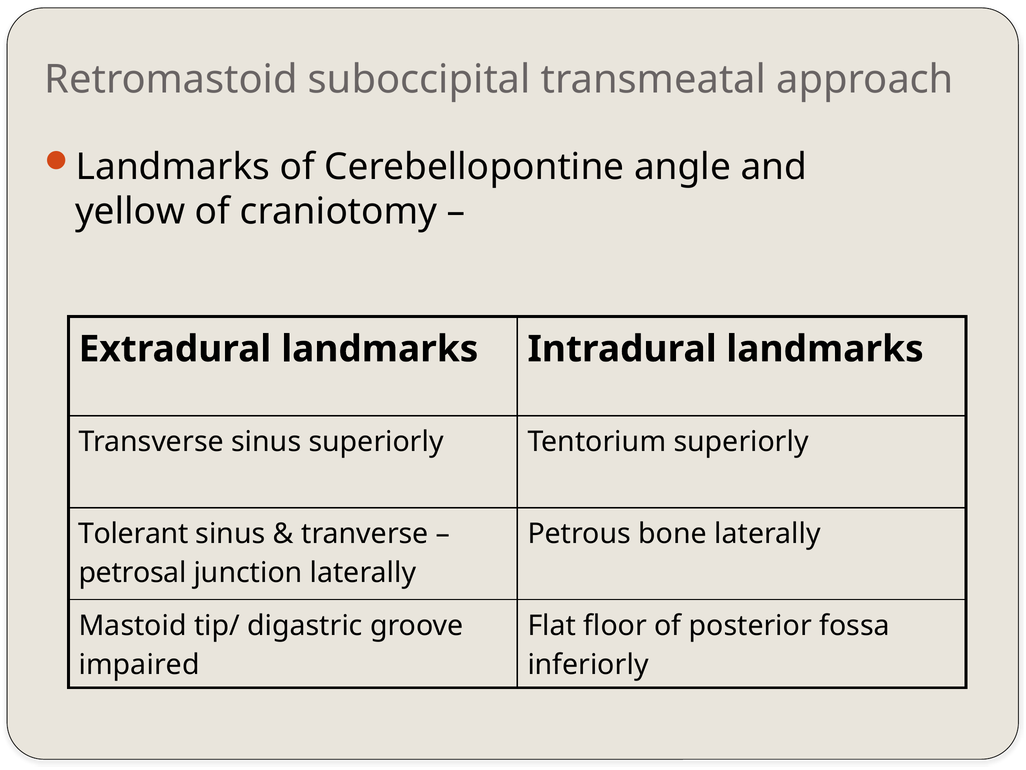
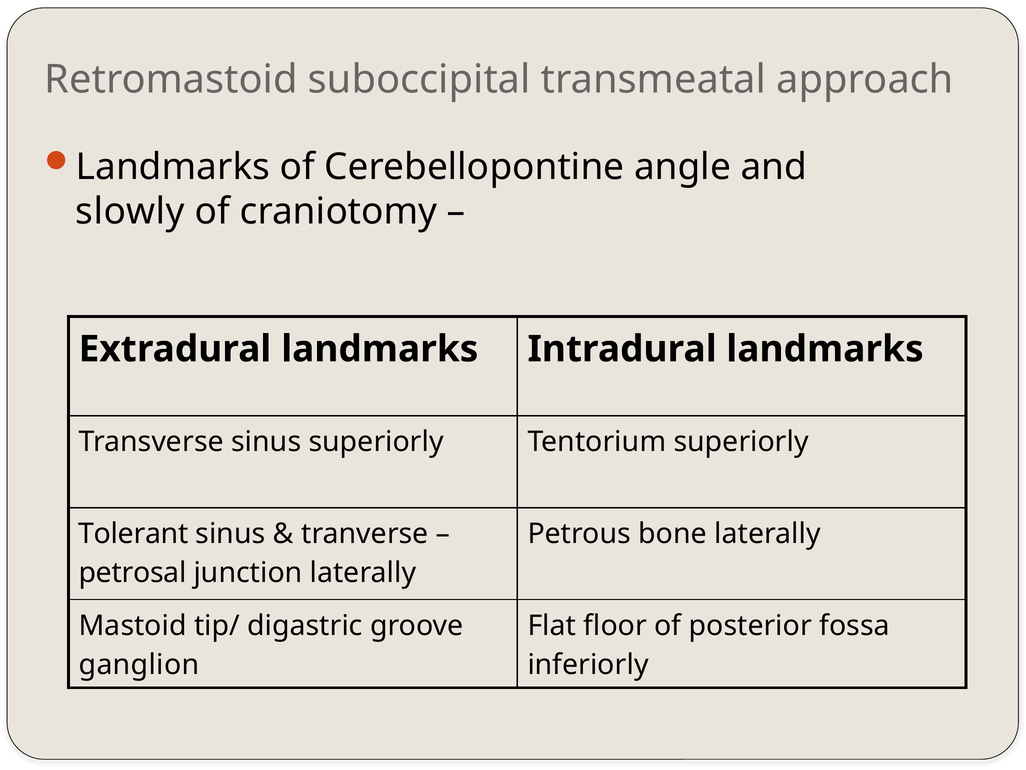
yellow: yellow -> slowly
impaired: impaired -> ganglion
